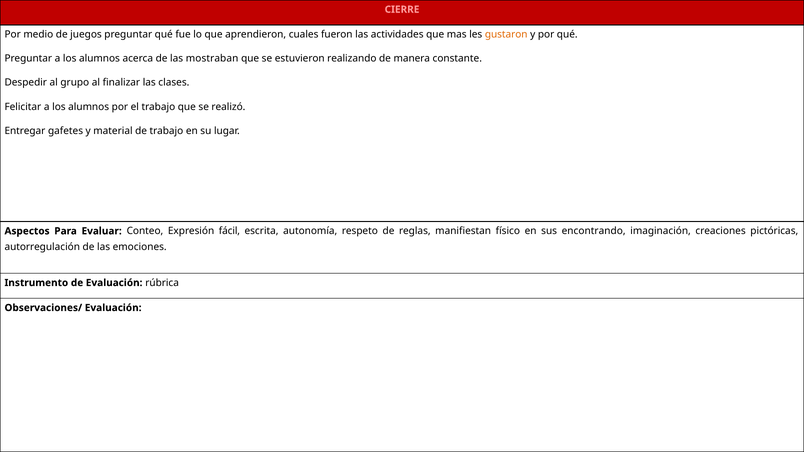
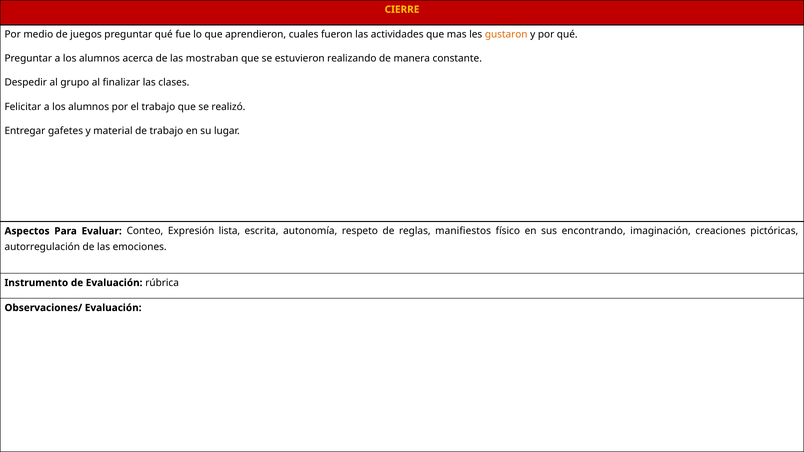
CIERRE colour: pink -> yellow
fácil: fácil -> lista
manifiestan: manifiestan -> manifiestos
